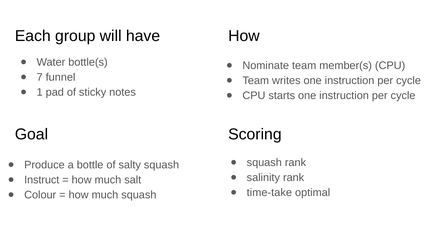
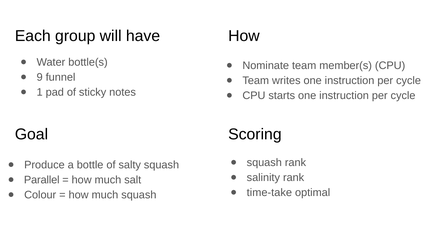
7: 7 -> 9
Instruct: Instruct -> Parallel
